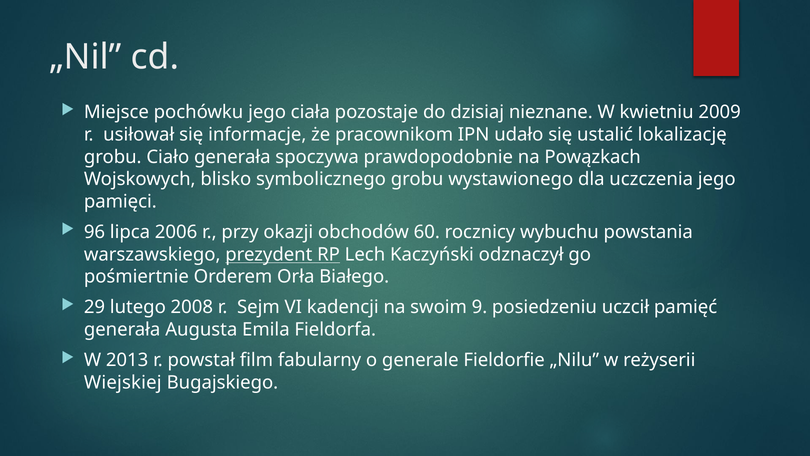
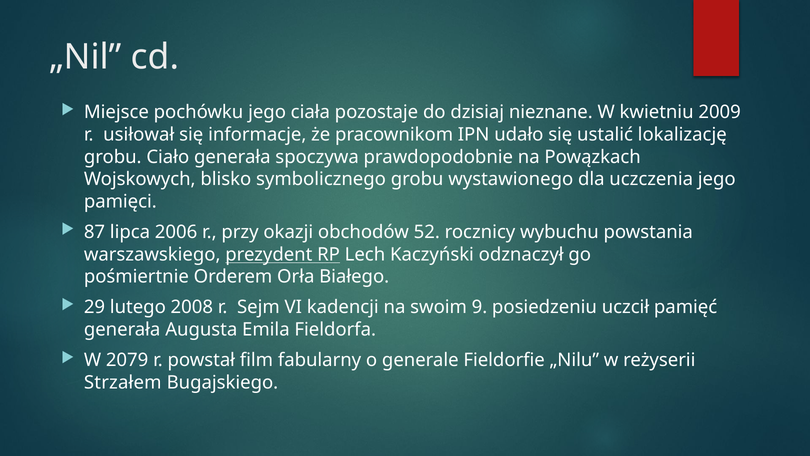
96: 96 -> 87
60: 60 -> 52
2013: 2013 -> 2079
Wiejskiej: Wiejskiej -> Strzałem
